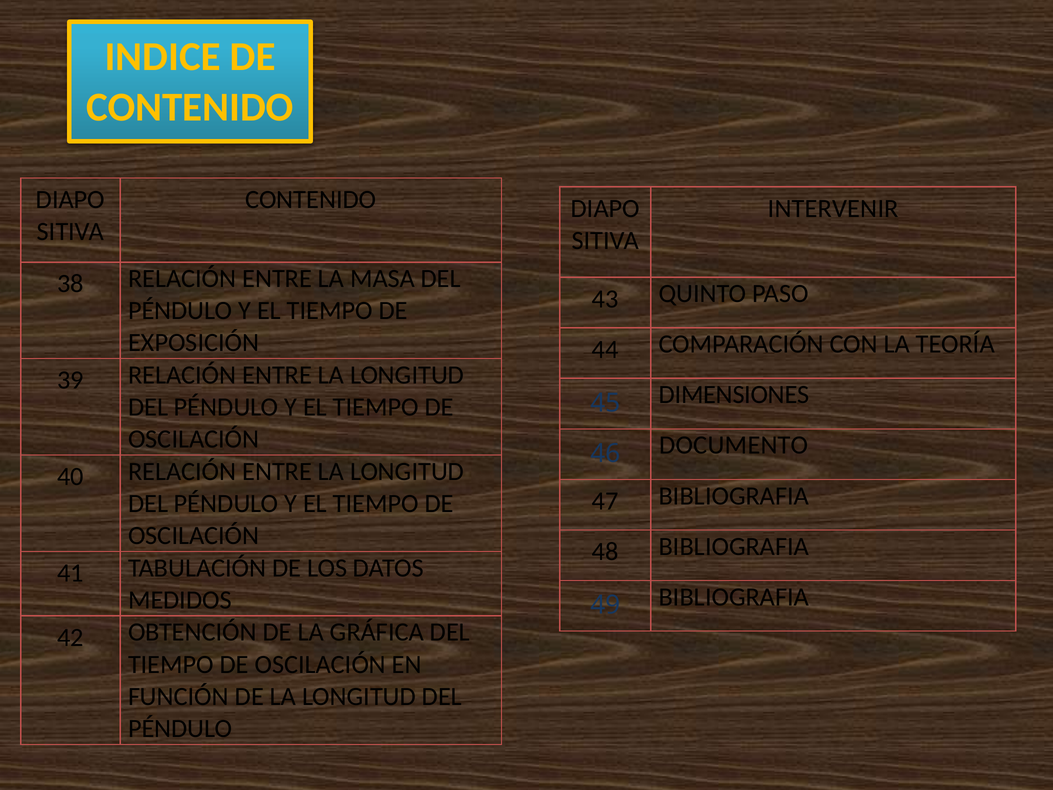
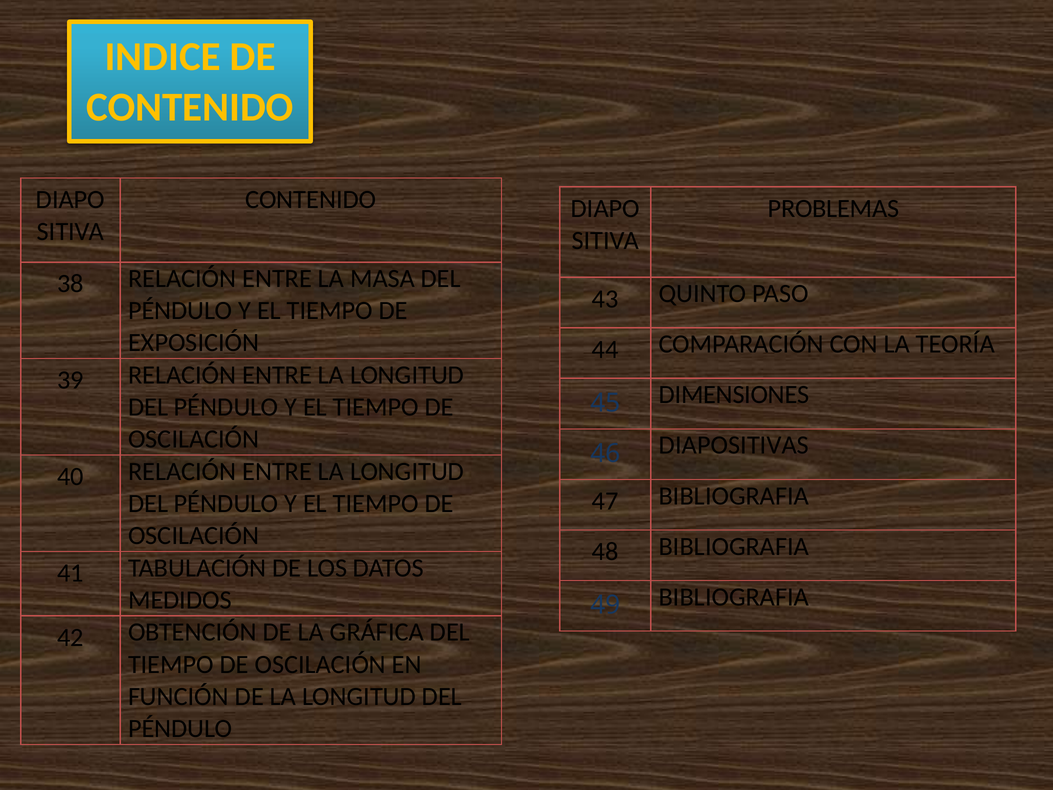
INTERVENIR: INTERVENIR -> PROBLEMAS
DOCUMENTO: DOCUMENTO -> DIAPOSITIVAS
